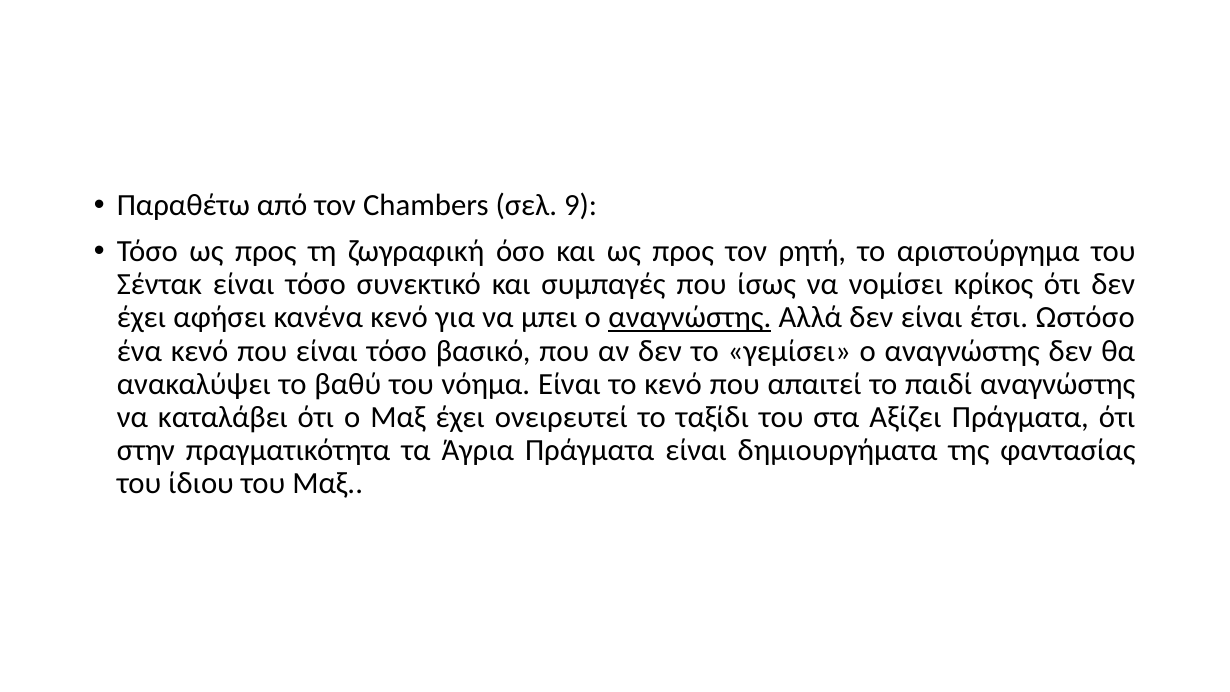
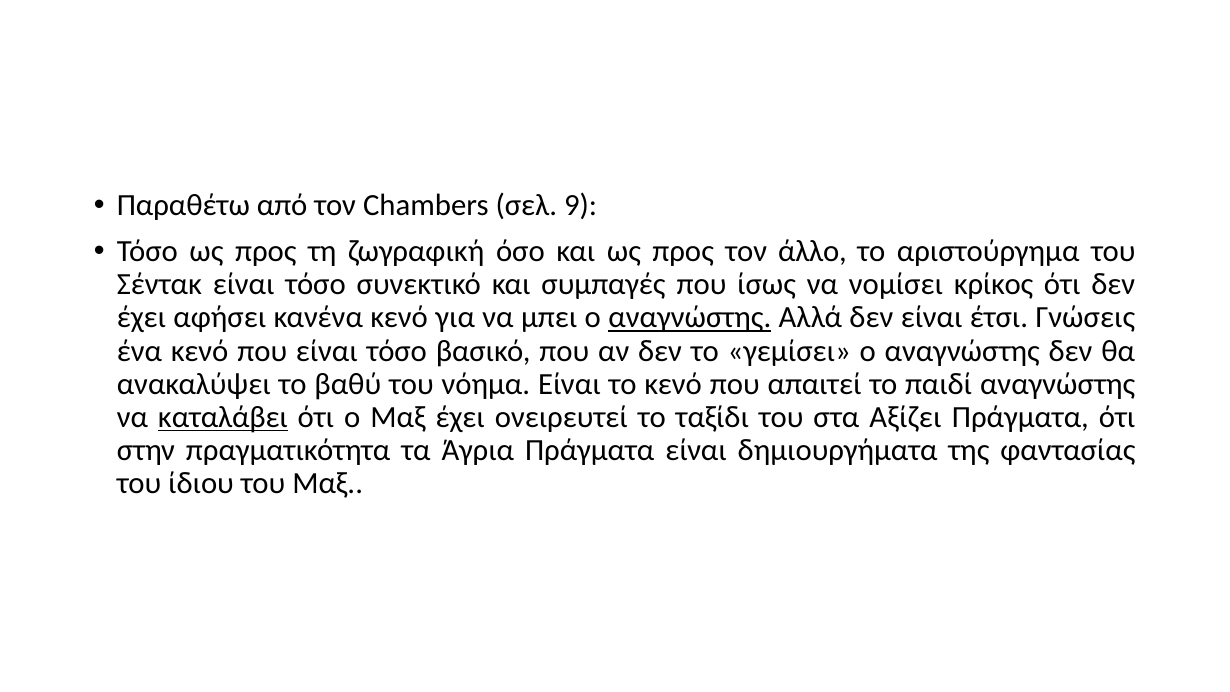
ρητή: ρητή -> άλλο
Ωστόσο: Ωστόσο -> Γνώσεις
καταλάβει underline: none -> present
